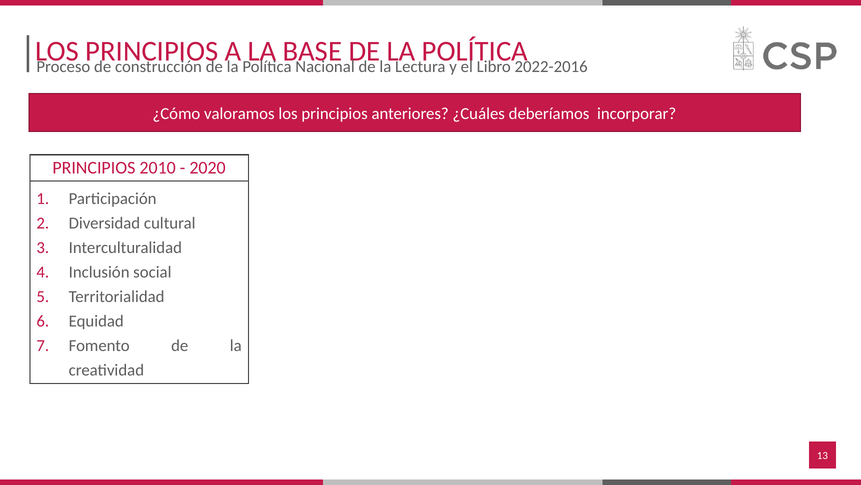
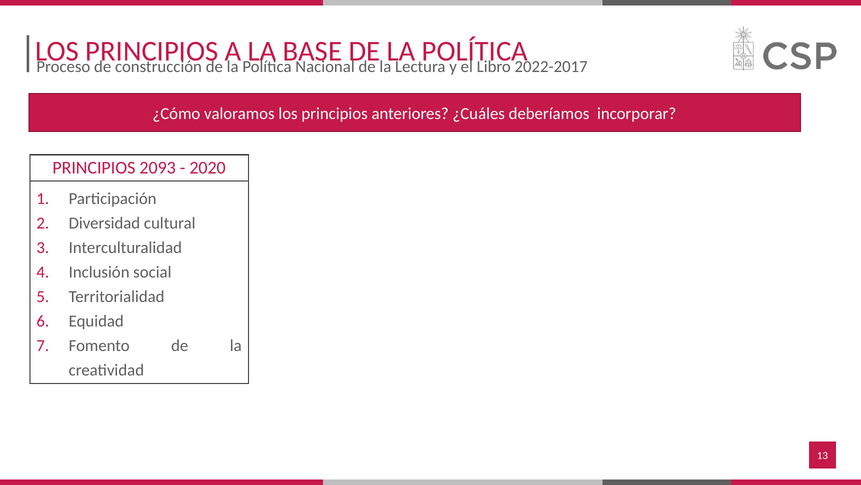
2022-2016: 2022-2016 -> 2022-2017
2010: 2010 -> 2093
